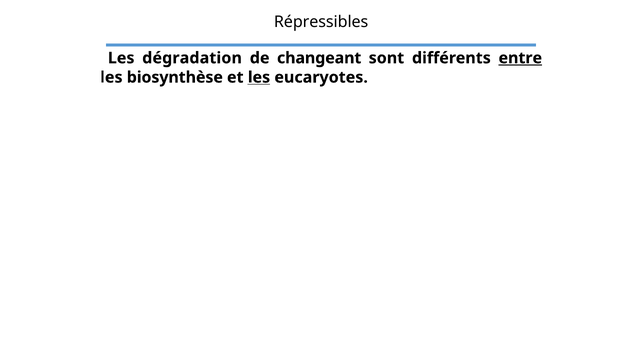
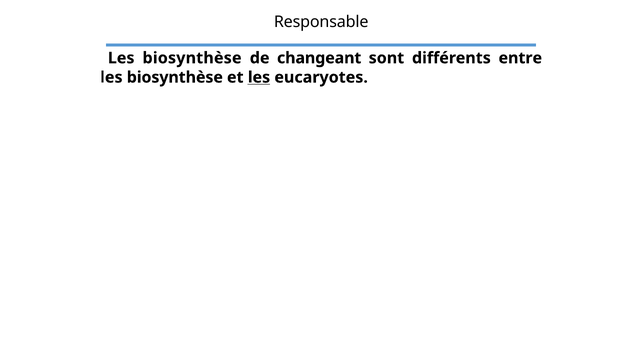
Répressibles: Répressibles -> Responsable
dégradation at (192, 58): dégradation -> biosynthèse
entre underline: present -> none
